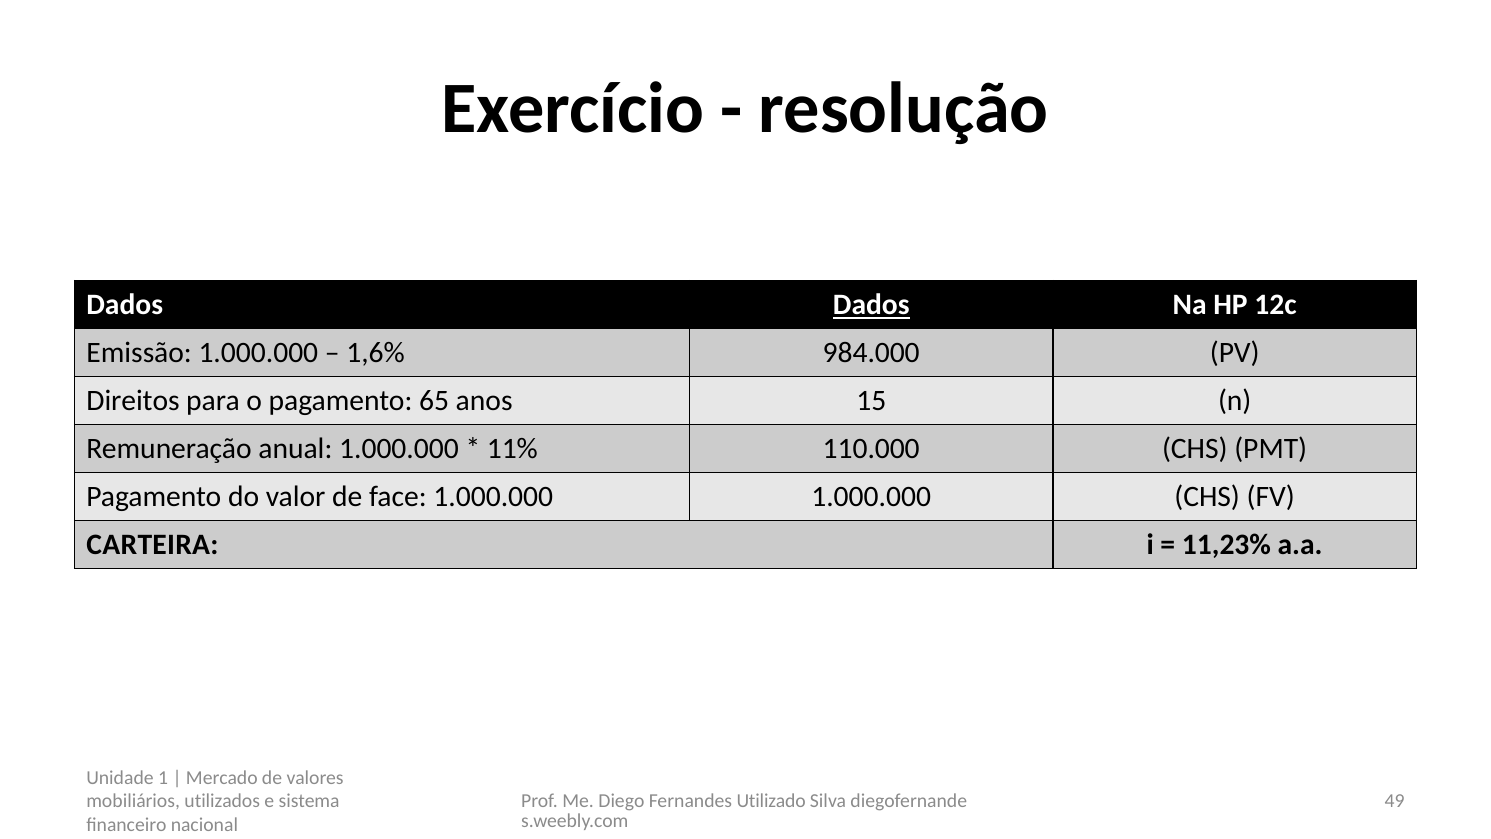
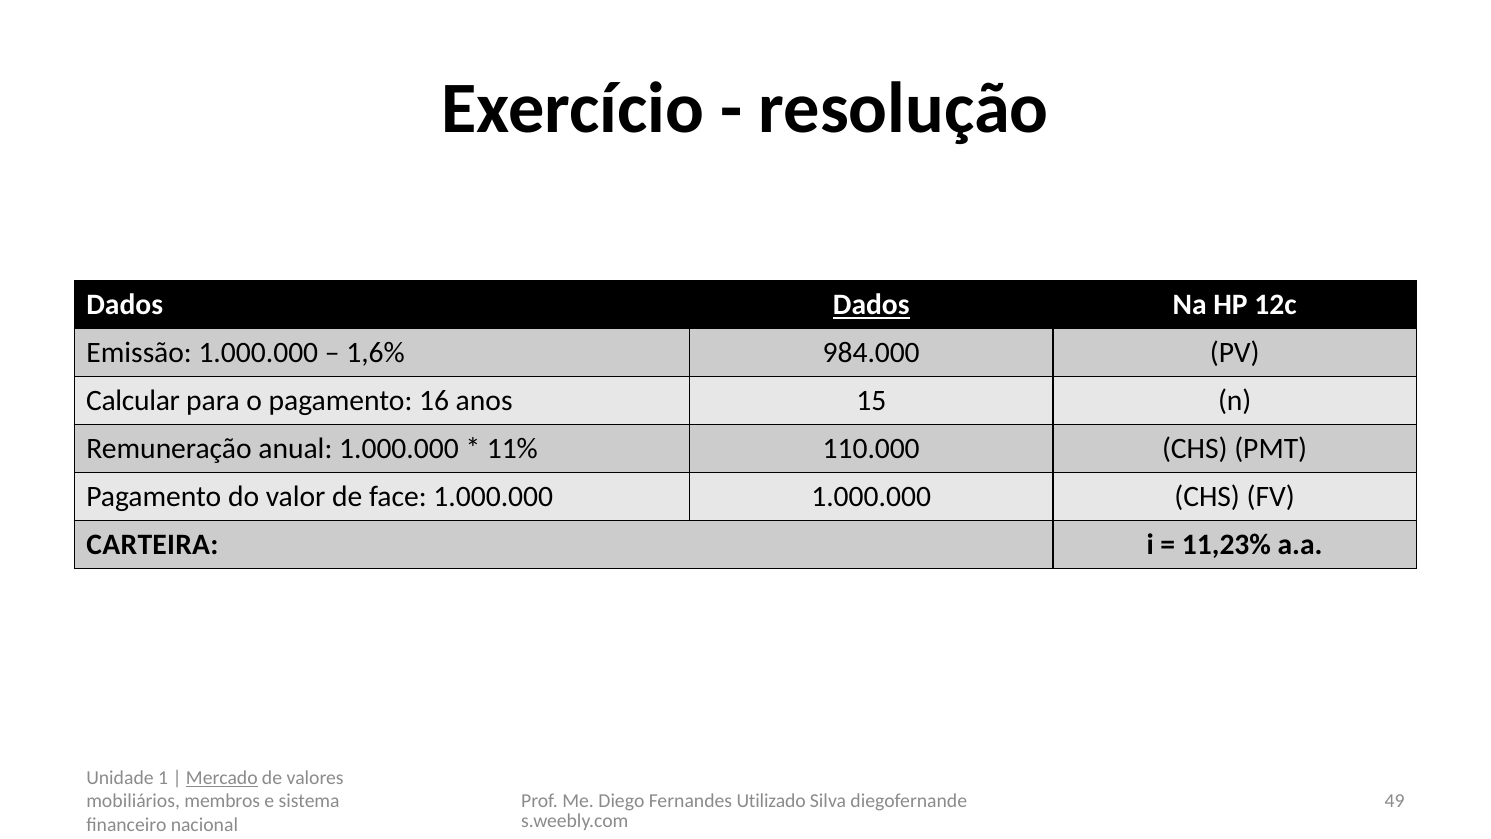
Direitos: Direitos -> Calcular
65: 65 -> 16
Mercado underline: none -> present
utilizados: utilizados -> membros
